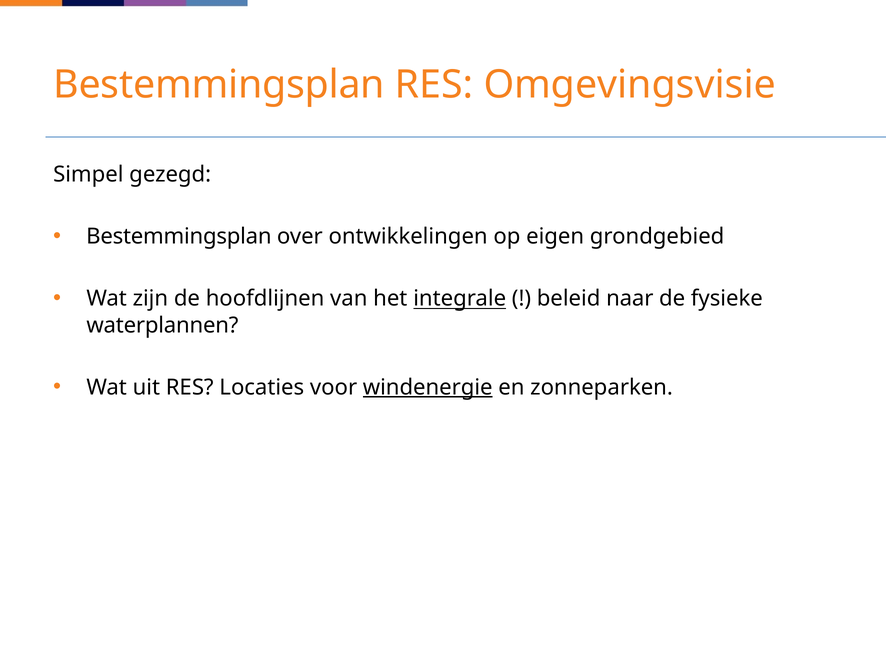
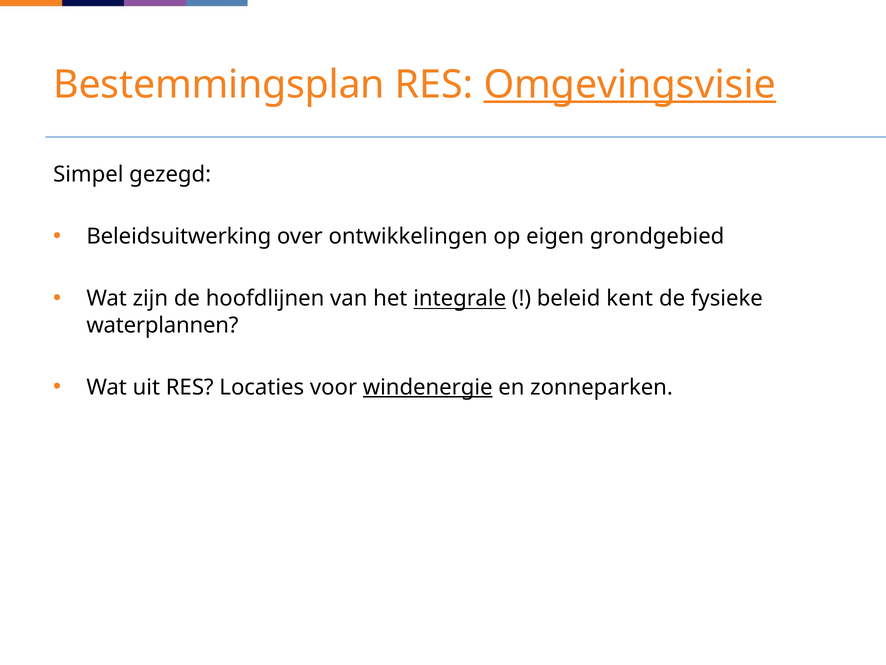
Omgevingsvisie underline: none -> present
Bestemmingsplan at (179, 236): Bestemmingsplan -> Beleidsuitwerking
naar: naar -> kent
